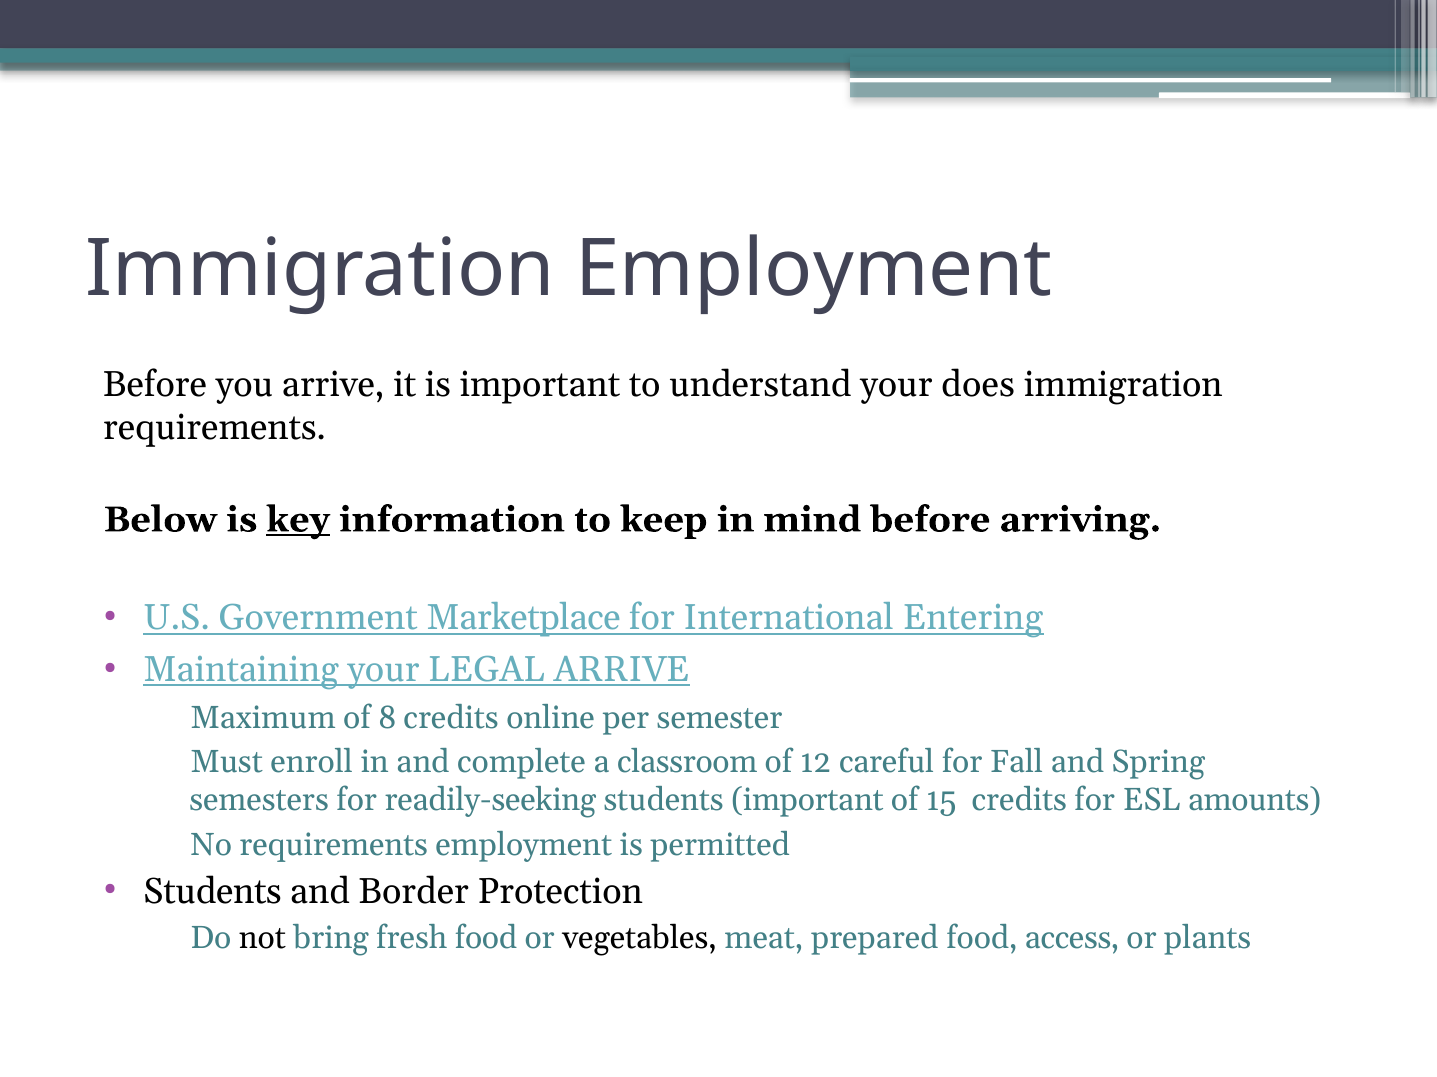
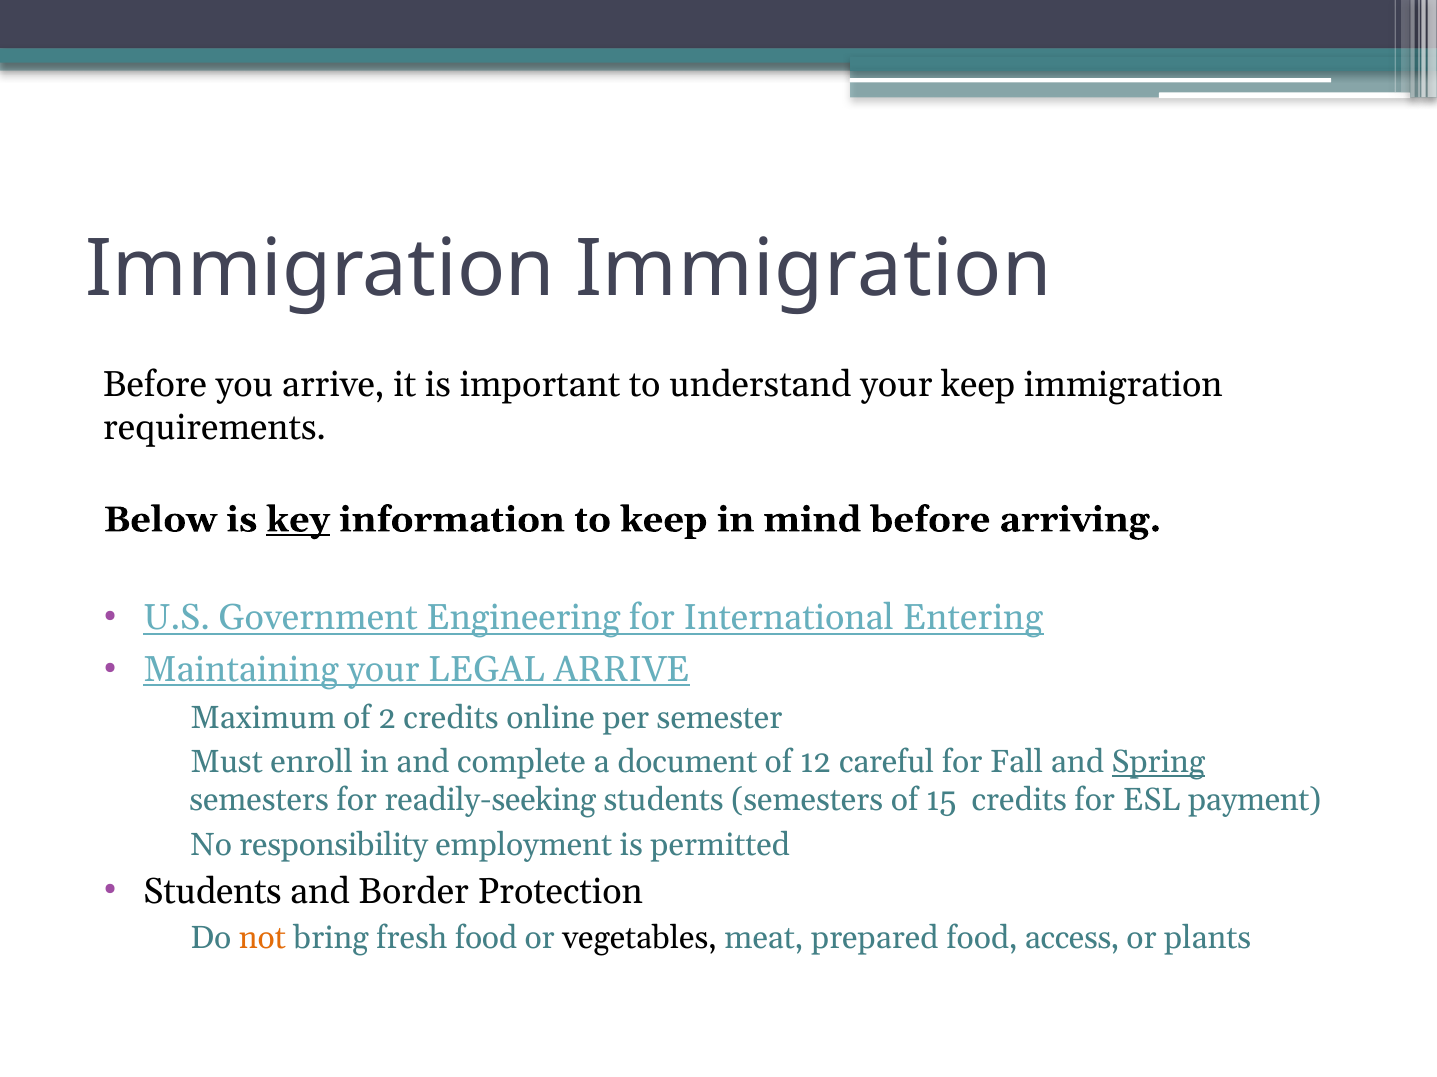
Immigration Employment: Employment -> Immigration
your does: does -> keep
Marketplace: Marketplace -> Engineering
8: 8 -> 2
classroom: classroom -> document
Spring underline: none -> present
students important: important -> semesters
amounts: amounts -> payment
No requirements: requirements -> responsibility
not colour: black -> orange
